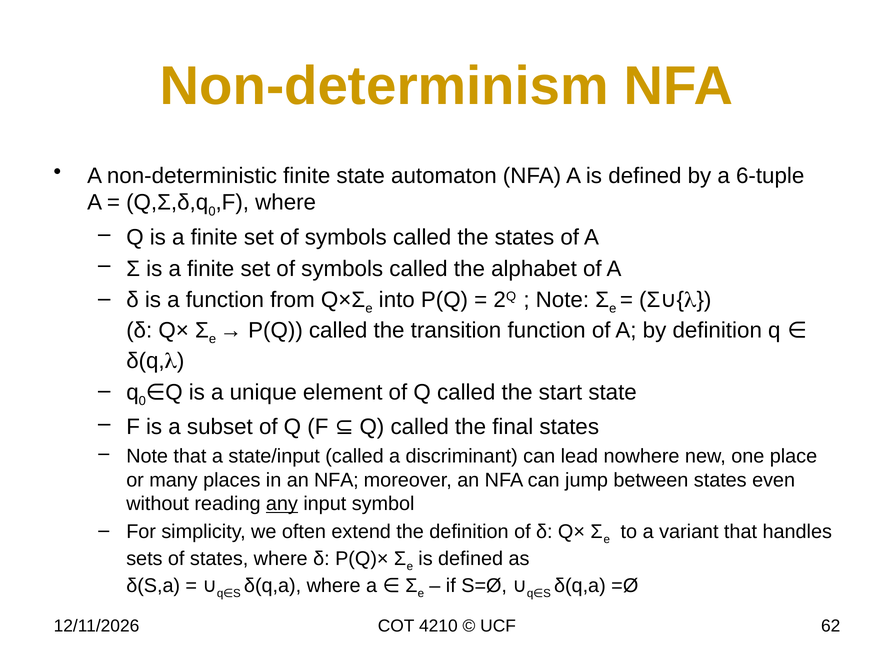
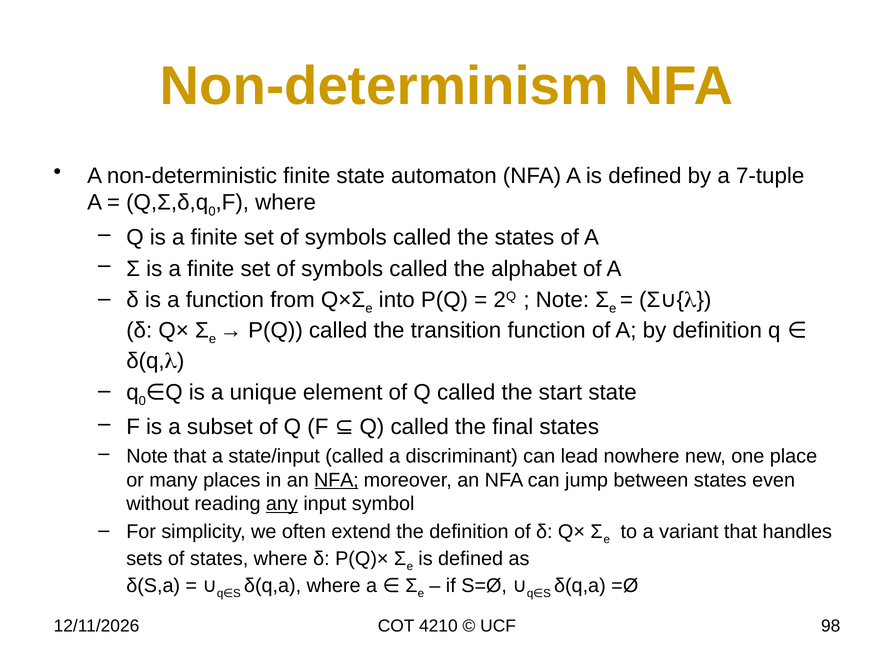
6-tuple: 6-tuple -> 7-tuple
NFA at (336, 480) underline: none -> present
62: 62 -> 98
